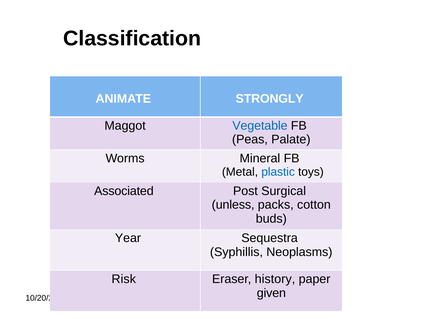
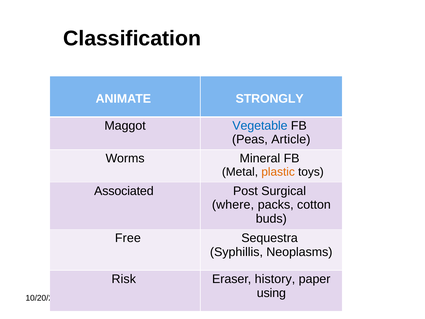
Palate: Palate -> Article
plastic colour: blue -> orange
unless: unless -> where
Year: Year -> Free
given: given -> using
